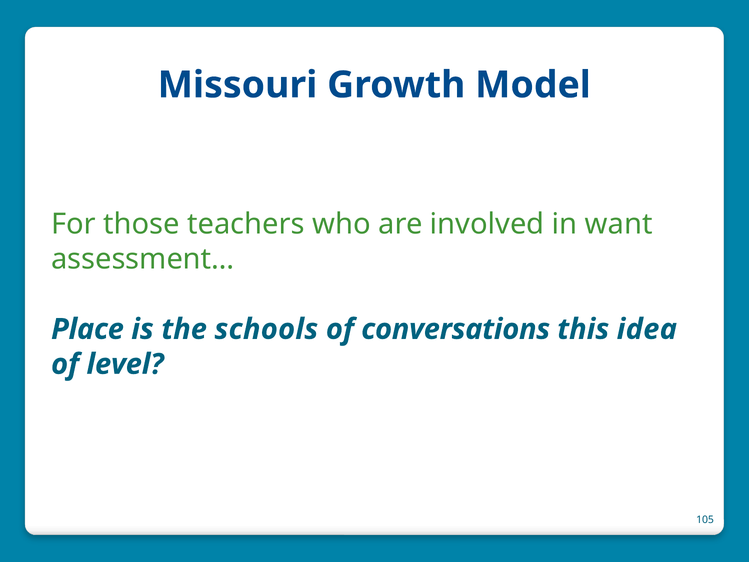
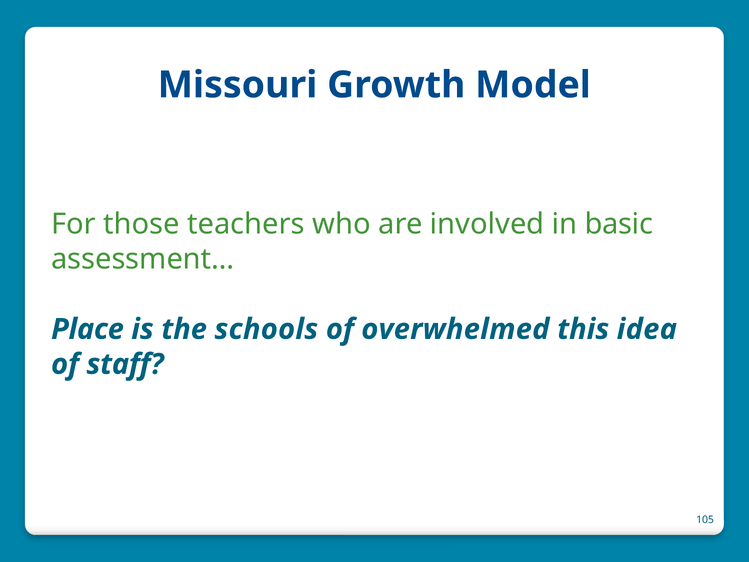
want: want -> basic
conversations: conversations -> overwhelmed
level: level -> staff
